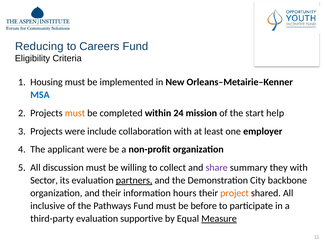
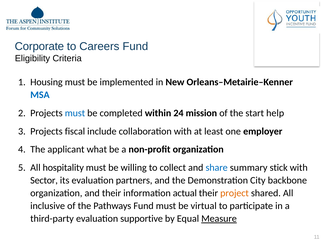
Reducing: Reducing -> Corporate
must at (75, 113) colour: orange -> blue
Projects were: were -> fiscal
applicant were: were -> what
discussion: discussion -> hospitality
share colour: purple -> blue
they: they -> stick
partners underline: present -> none
hours: hours -> actual
before: before -> virtual
